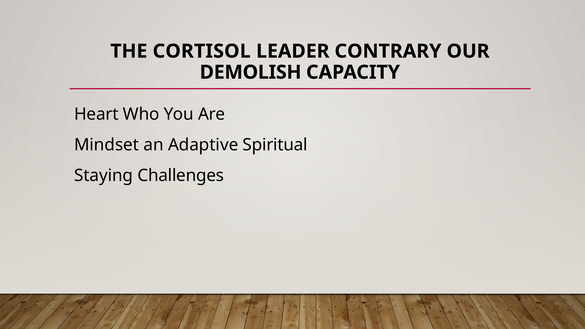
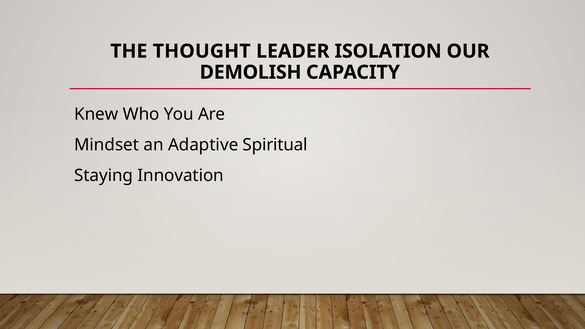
CORTISOL: CORTISOL -> THOUGHT
CONTRARY: CONTRARY -> ISOLATION
Heart: Heart -> Knew
Challenges: Challenges -> Innovation
